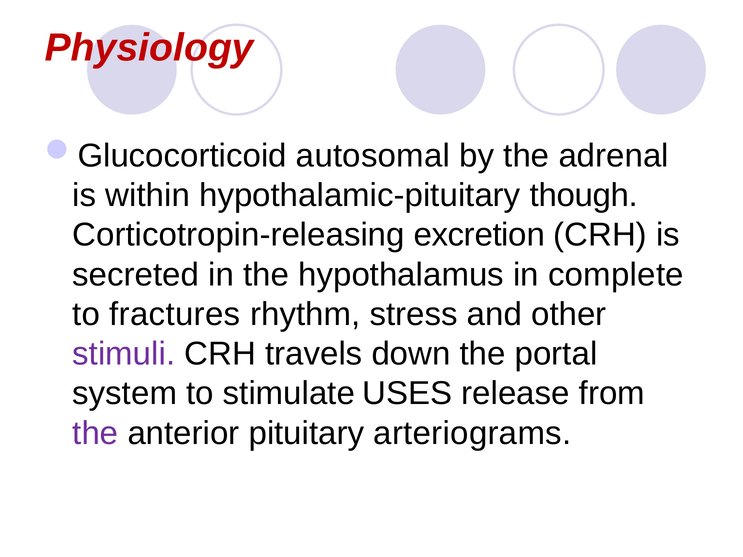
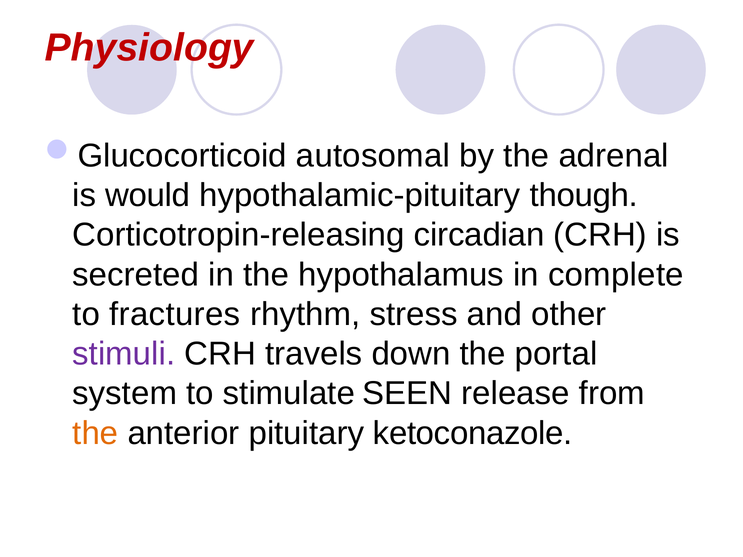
within: within -> would
excretion: excretion -> circadian
USES: USES -> SEEN
the at (95, 433) colour: purple -> orange
arteriograms: arteriograms -> ketoconazole
